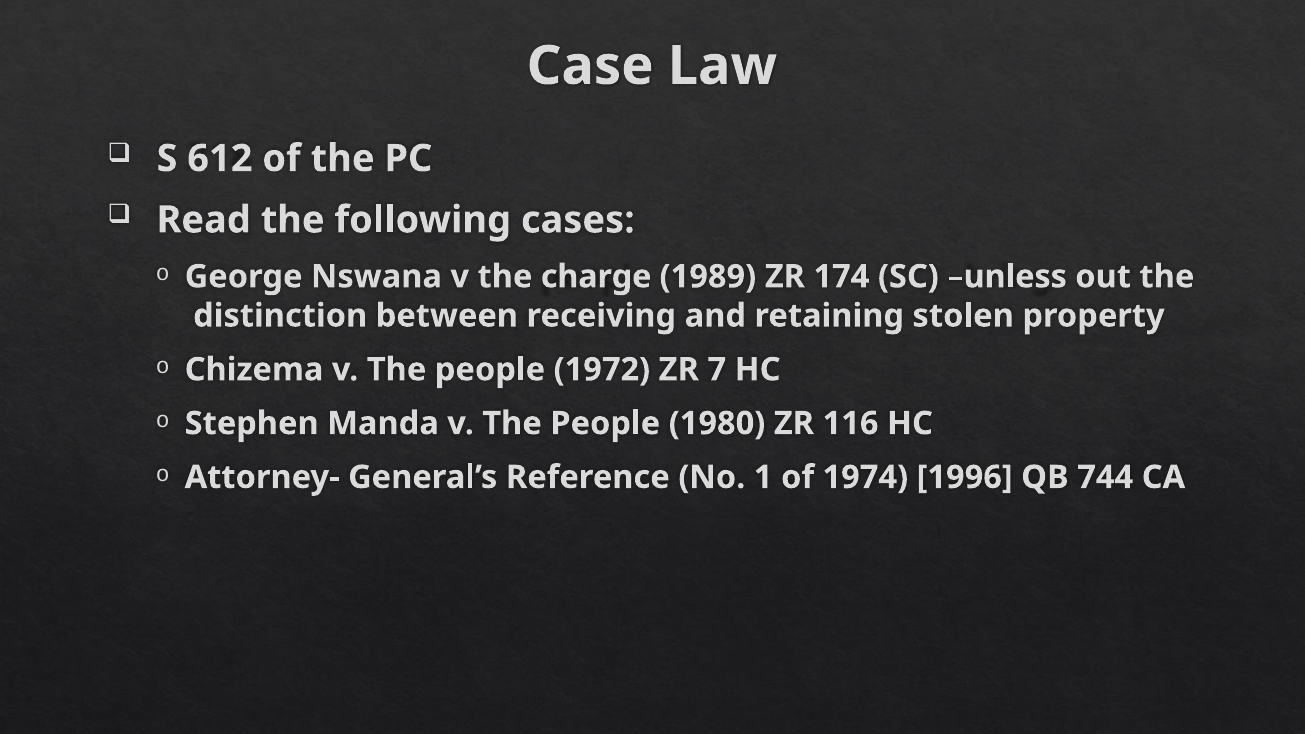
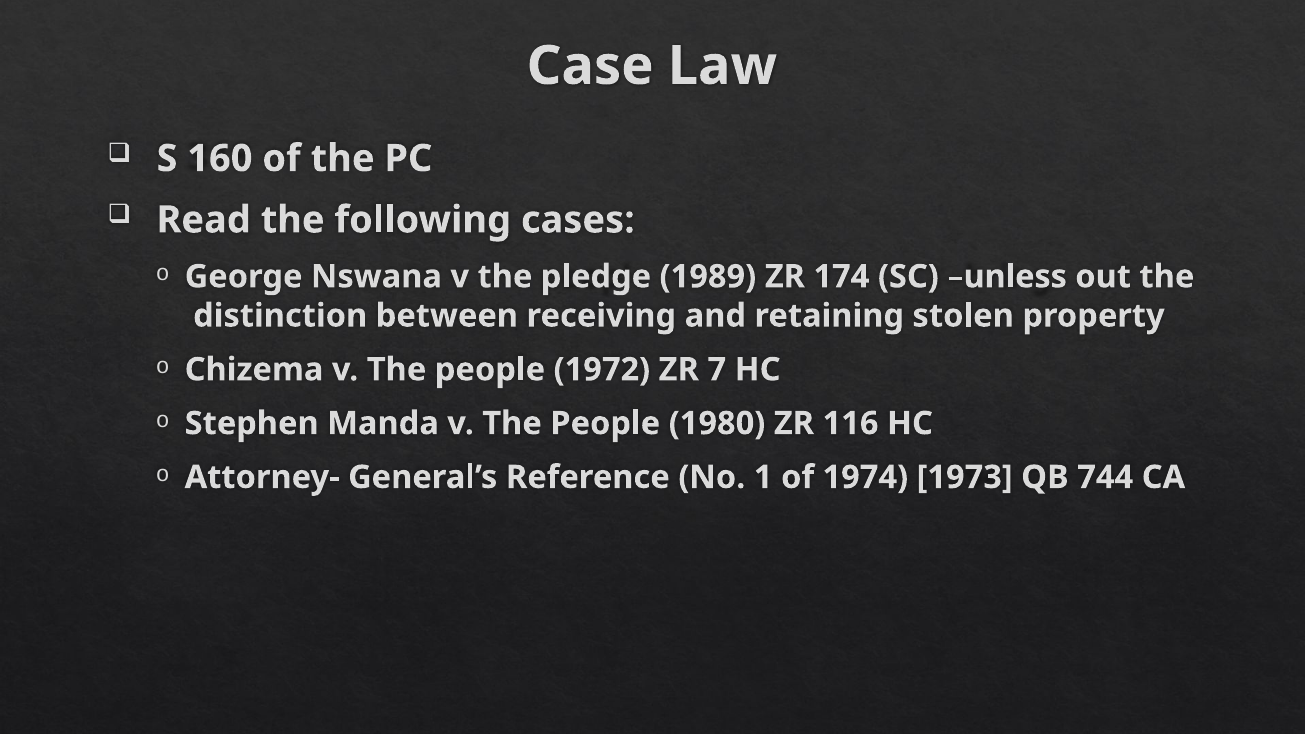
612: 612 -> 160
charge: charge -> pledge
1996: 1996 -> 1973
